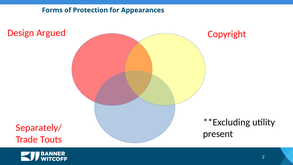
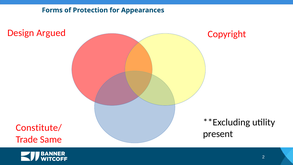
Separately/: Separately/ -> Constitute/
Touts: Touts -> Same
